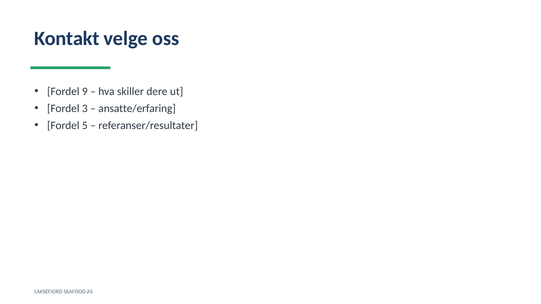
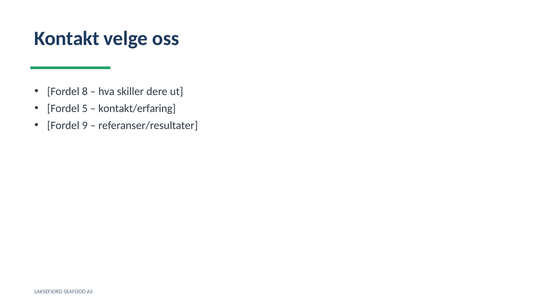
9: 9 -> 8
3: 3 -> 5
ansatte/erfaring: ansatte/erfaring -> kontakt/erfaring
5: 5 -> 9
